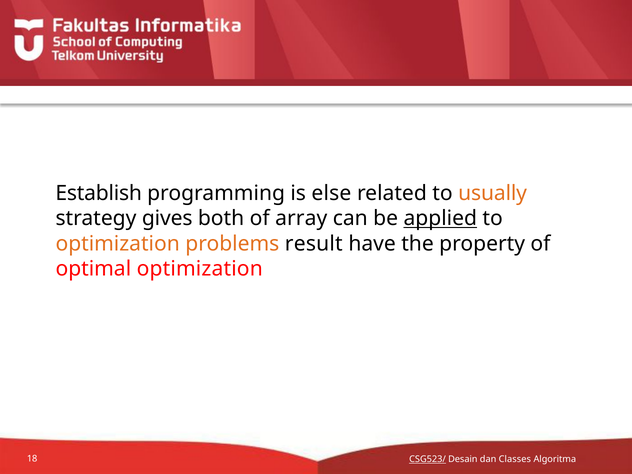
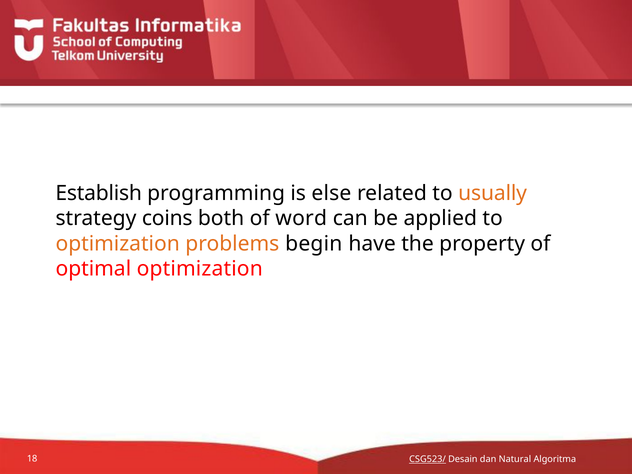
gives: gives -> coins
array: array -> word
applied underline: present -> none
result: result -> begin
Classes: Classes -> Natural
